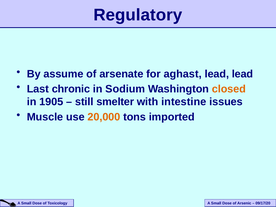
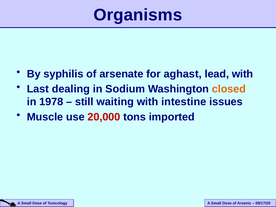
Regulatory: Regulatory -> Organisms
assume: assume -> syphilis
lead lead: lead -> with
chronic: chronic -> dealing
1905: 1905 -> 1978
smelter: smelter -> waiting
20,000 colour: orange -> red
